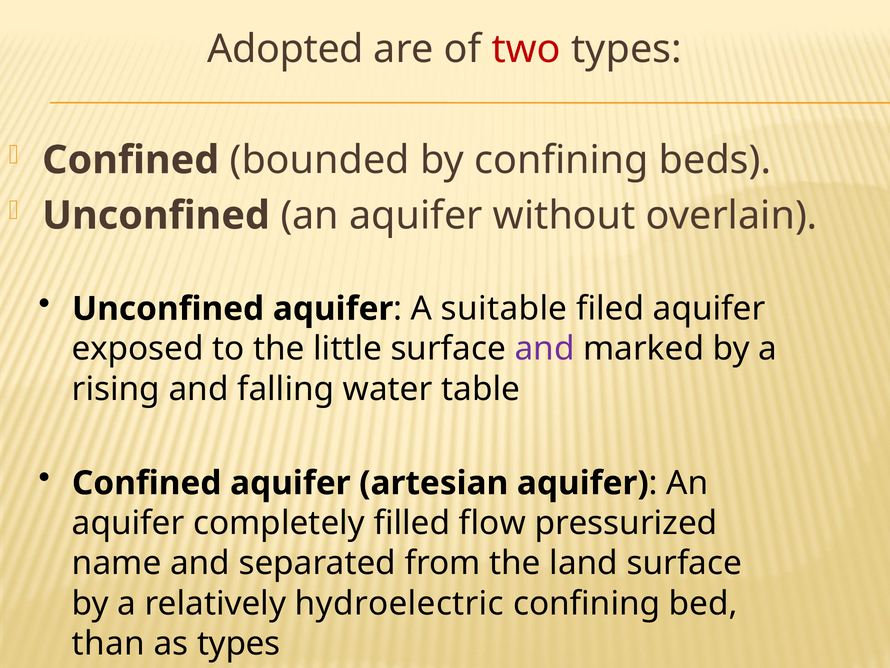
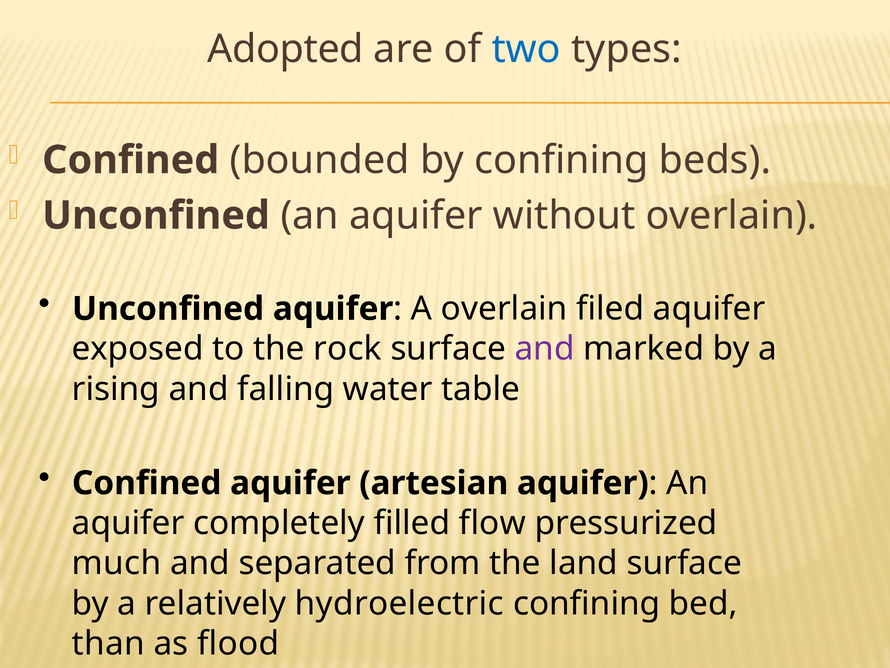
two colour: red -> blue
A suitable: suitable -> overlain
little: little -> rock
name: name -> much
as types: types -> flood
